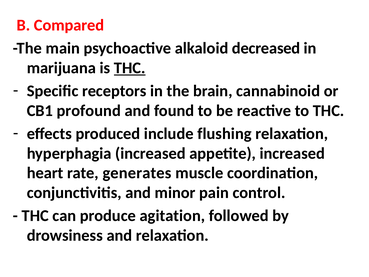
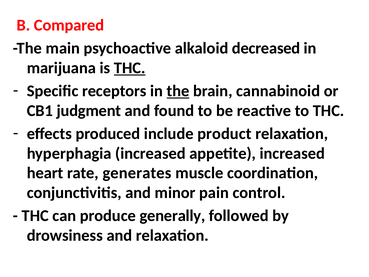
the at (178, 91) underline: none -> present
profound: profound -> judgment
flushing: flushing -> product
agitation: agitation -> generally
